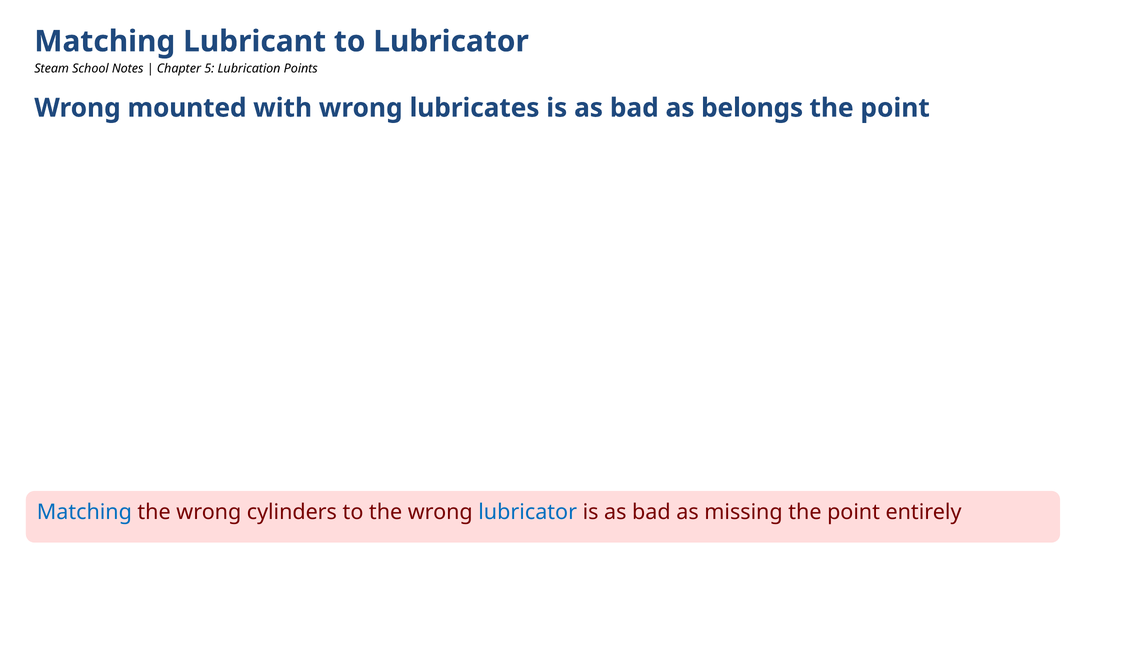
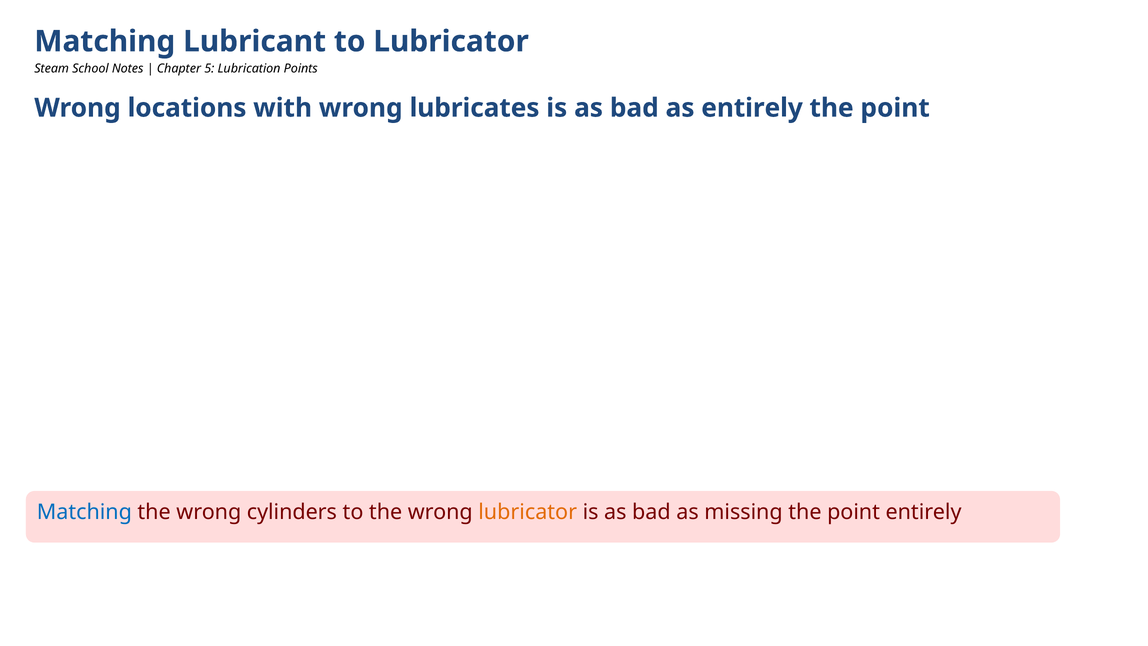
mounted: mounted -> locations
as belongs: belongs -> entirely
lubricator at (528, 512) colour: blue -> orange
